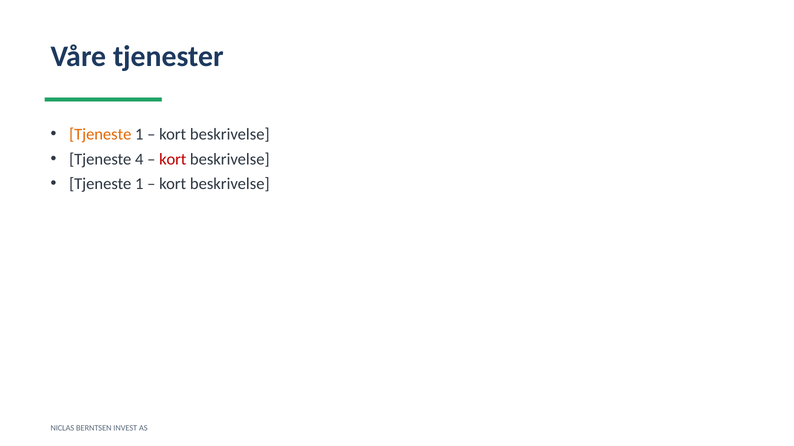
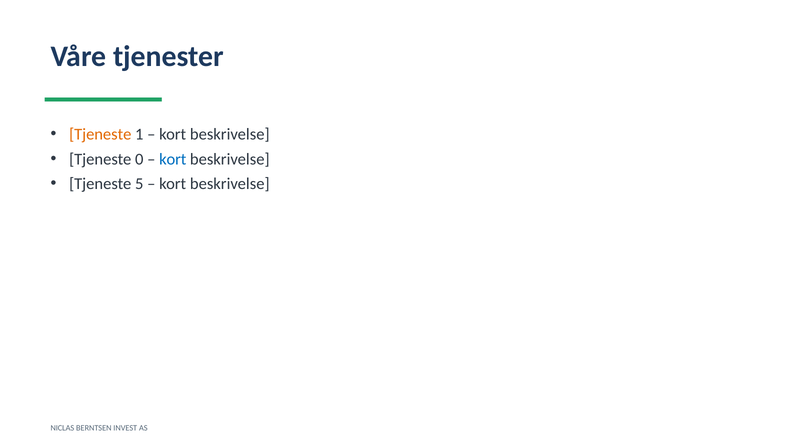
4: 4 -> 0
kort at (173, 159) colour: red -> blue
1 at (139, 184): 1 -> 5
